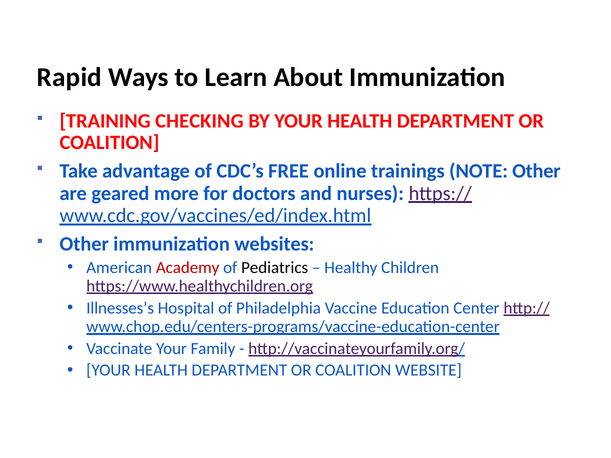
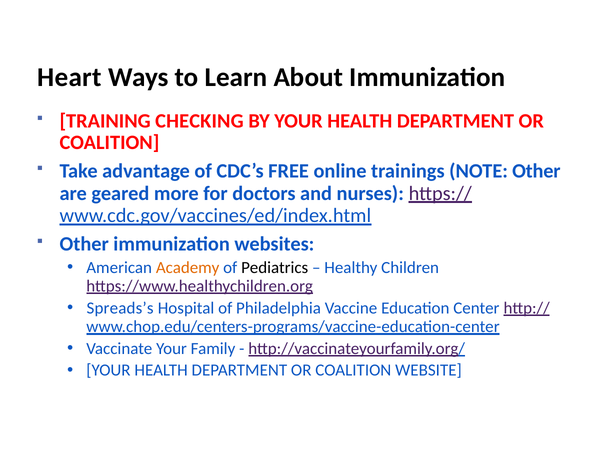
Rapid: Rapid -> Heart
Academy colour: red -> orange
Illnesses’s: Illnesses’s -> Spreads’s
